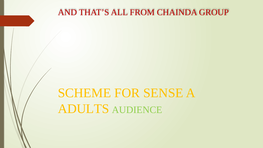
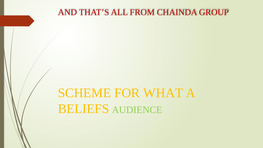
SENSE: SENSE -> WHAT
ADULTS: ADULTS -> BELIEFS
